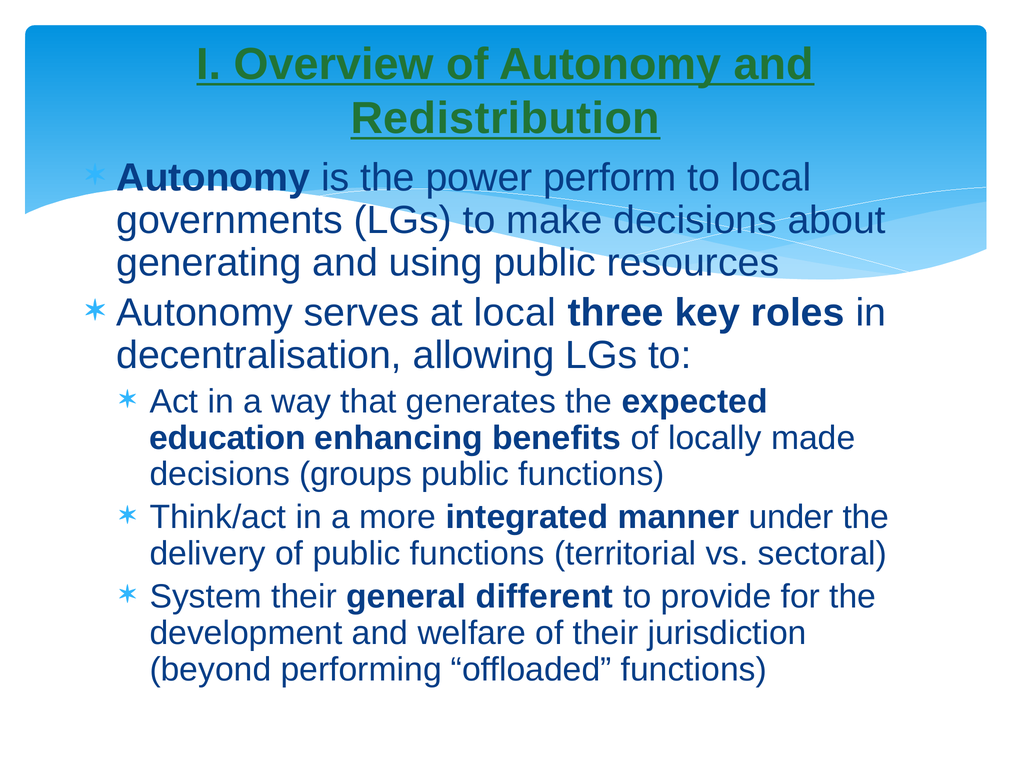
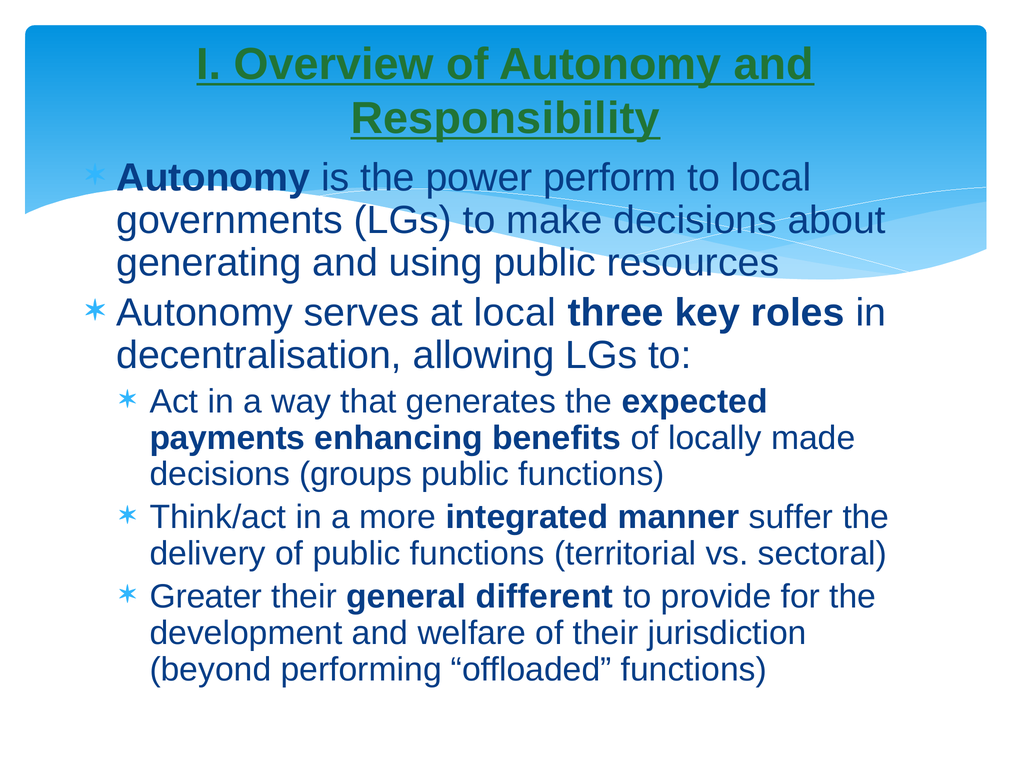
Redistribution: Redistribution -> Responsibility
education: education -> payments
under: under -> suffer
System: System -> Greater
